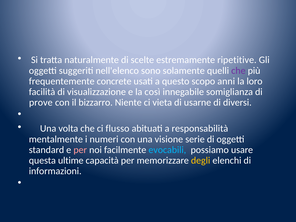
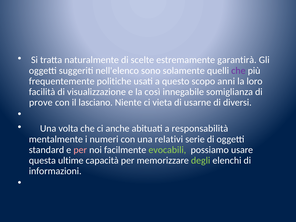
ripetitive: ripetitive -> garantirà
concrete: concrete -> politiche
bizzarro: bizzarro -> lasciano
flusso: flusso -> anche
visione: visione -> relativi
evocabili colour: light blue -> light green
degli colour: yellow -> light green
